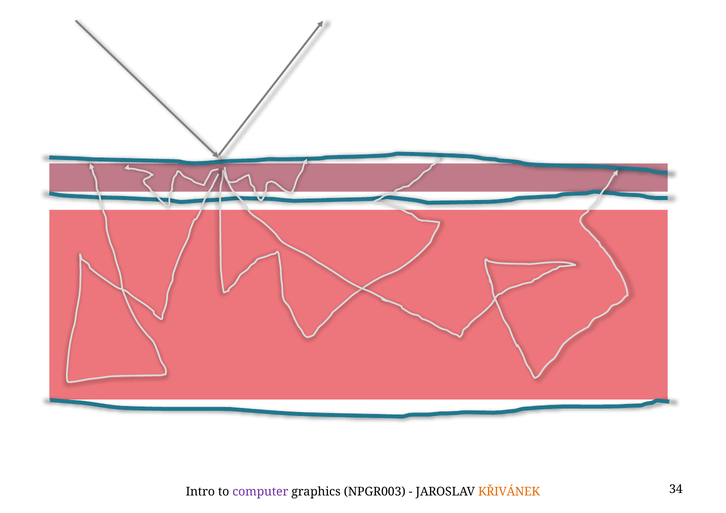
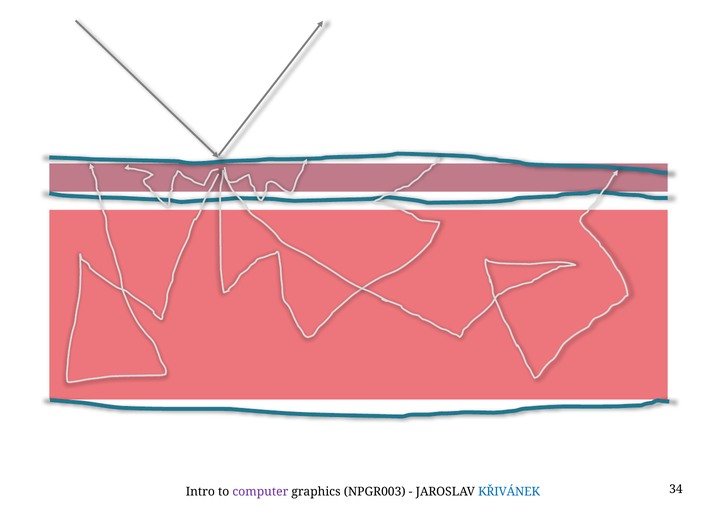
KŘIVÁNEK colour: orange -> blue
